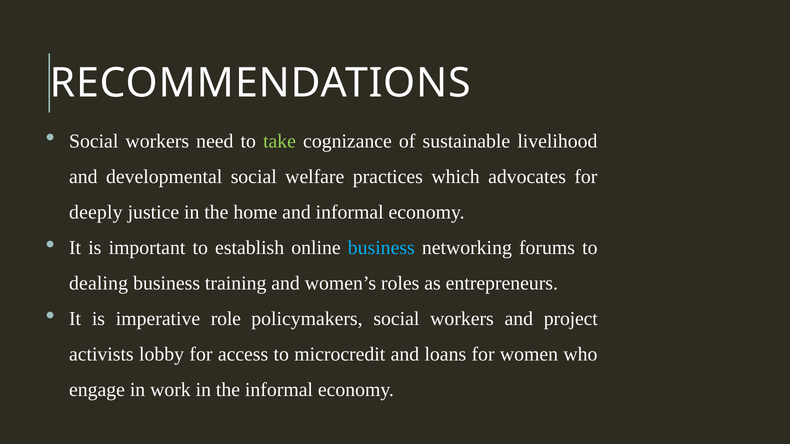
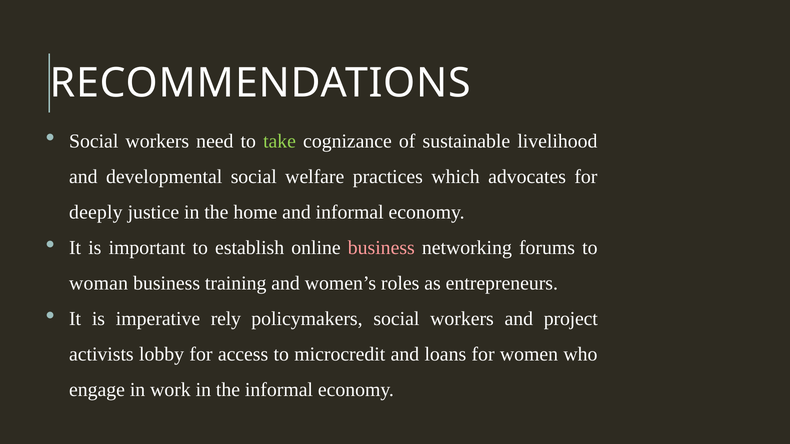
business at (381, 248) colour: light blue -> pink
dealing: dealing -> woman
role: role -> rely
